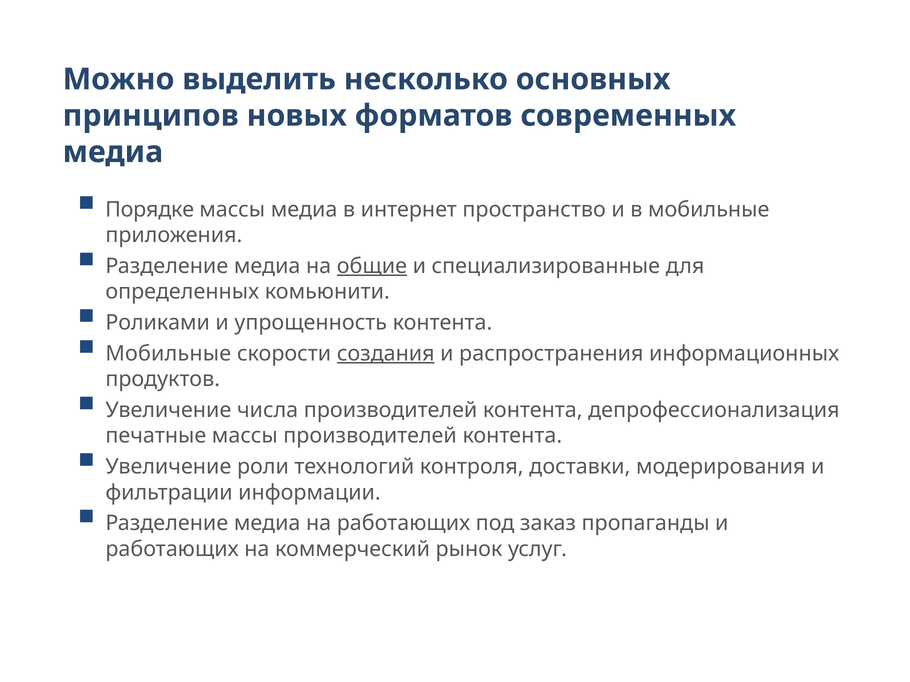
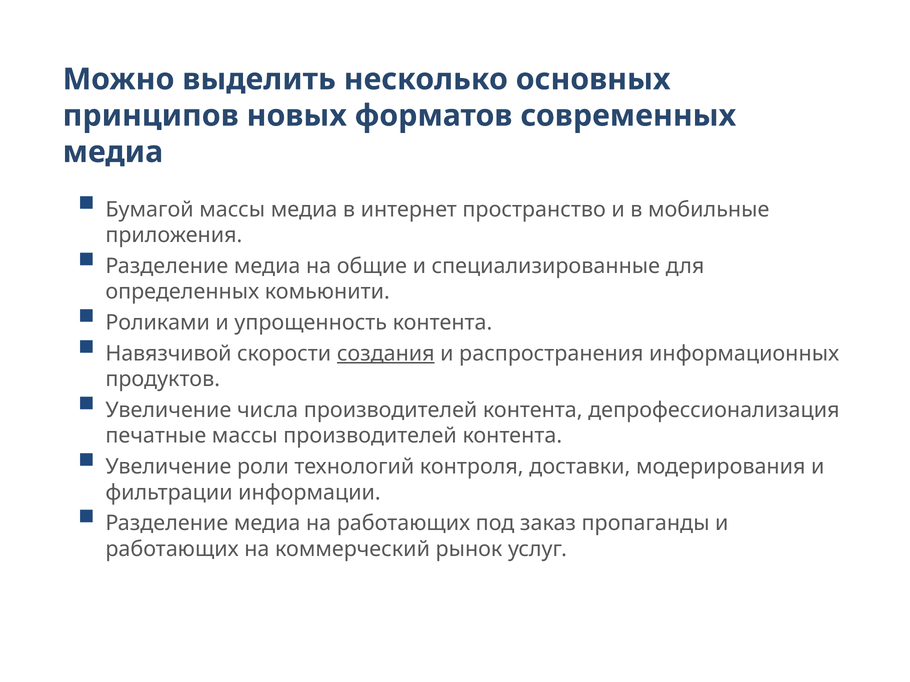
Порядке: Порядке -> Бумагой
общие underline: present -> none
Мобильные at (168, 354): Мобильные -> Навязчивой
